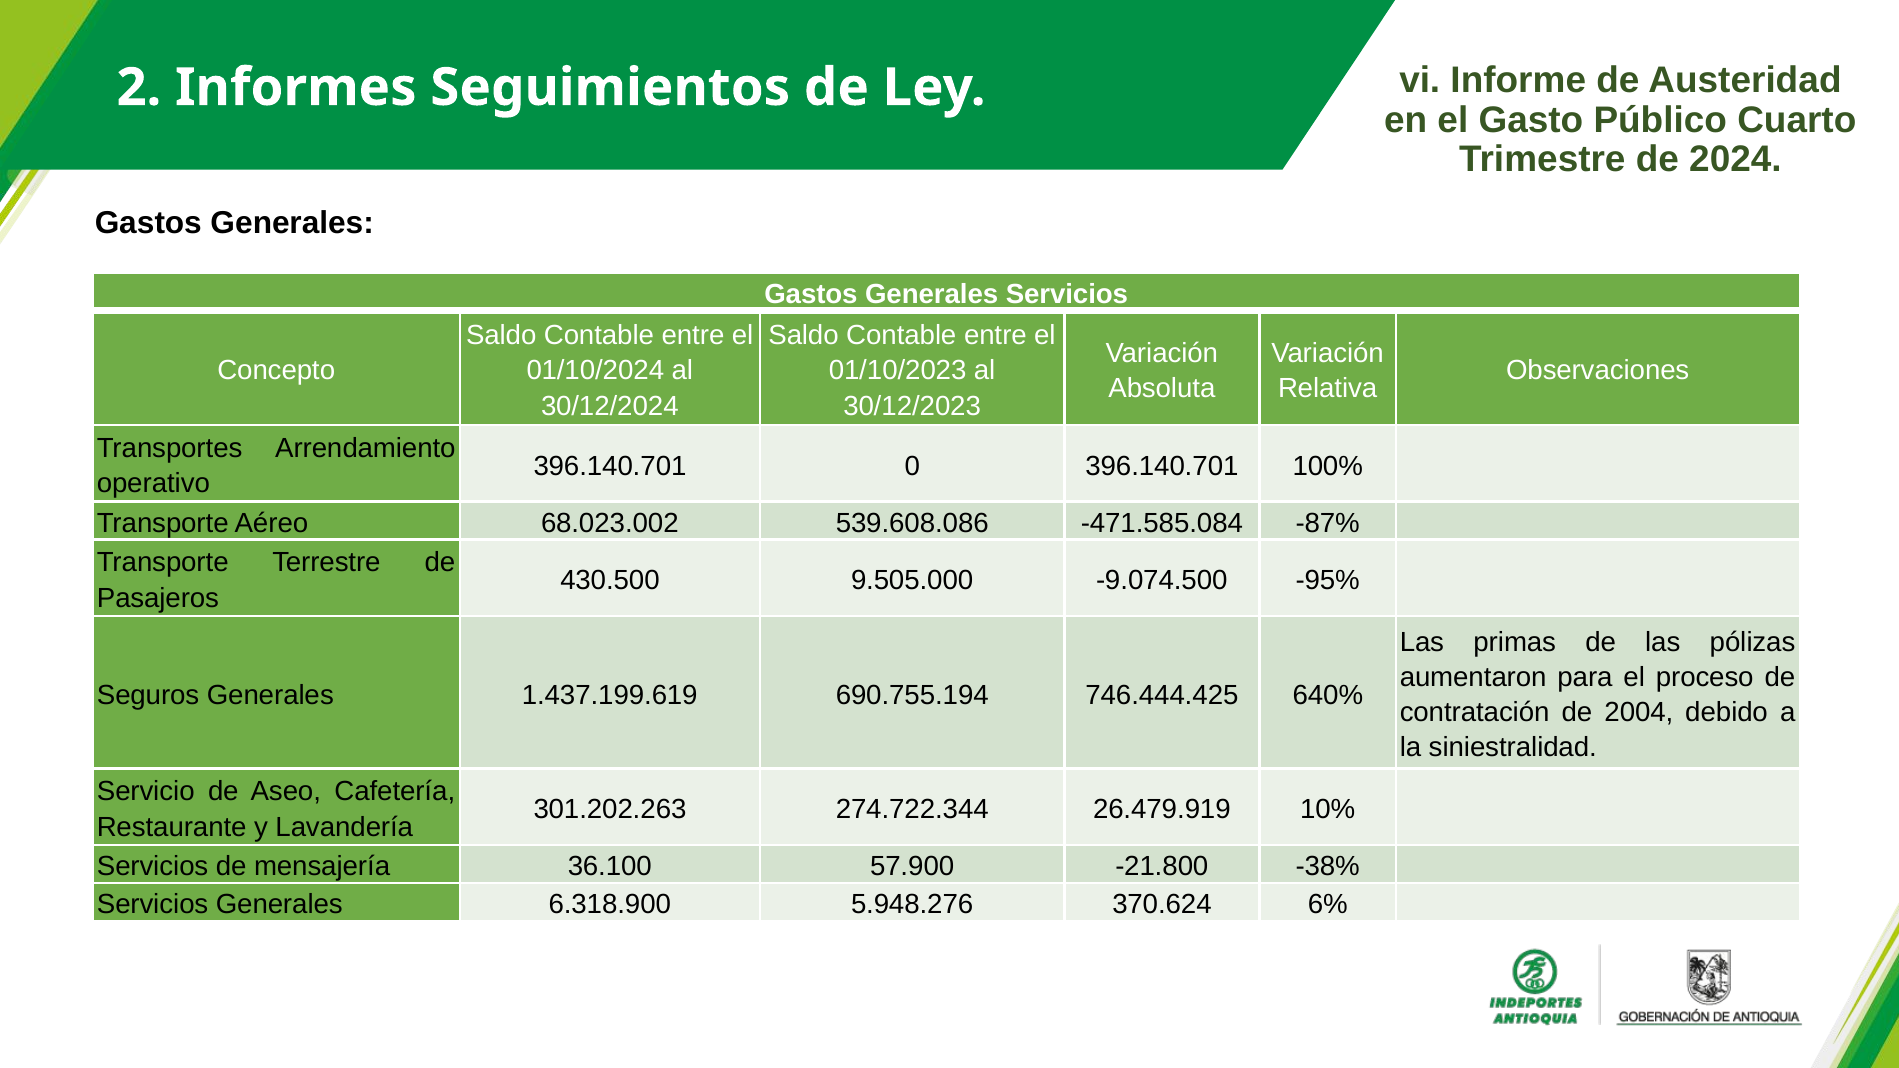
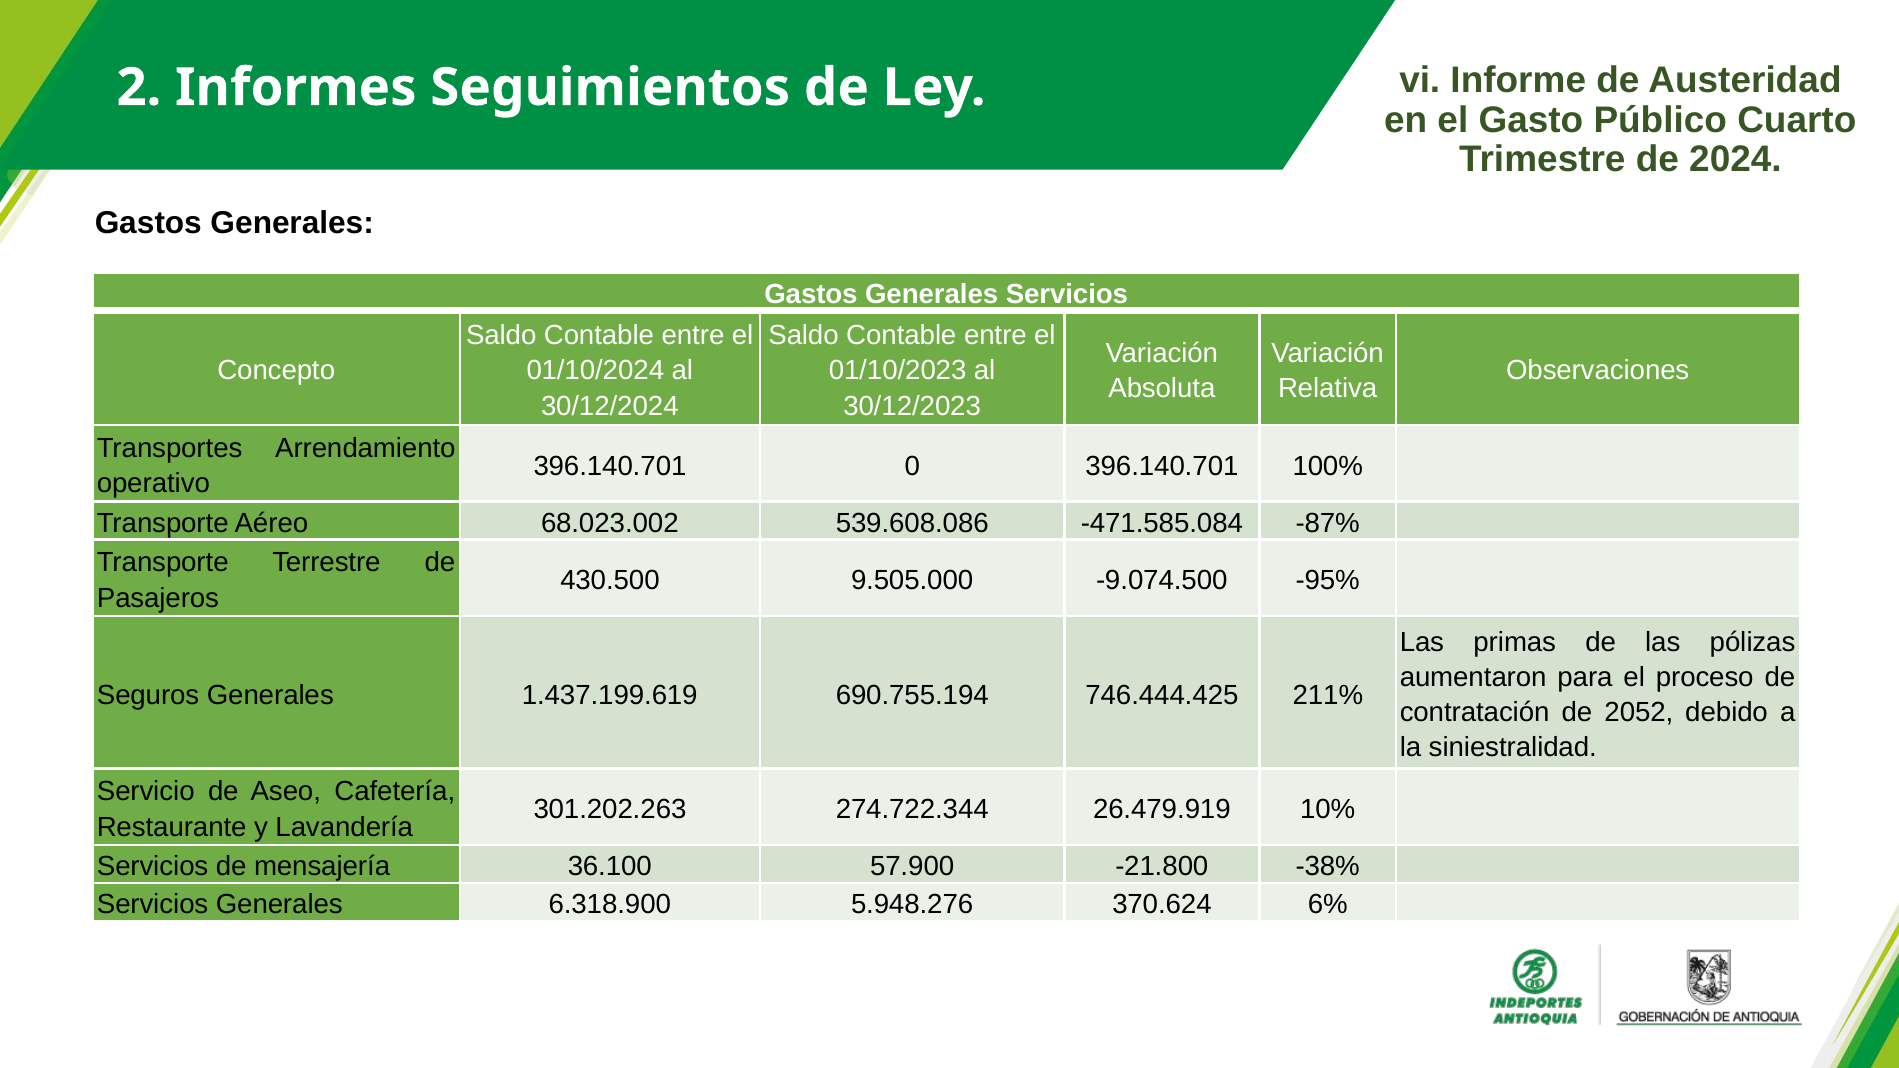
640%: 640% -> 211%
2004: 2004 -> 2052
